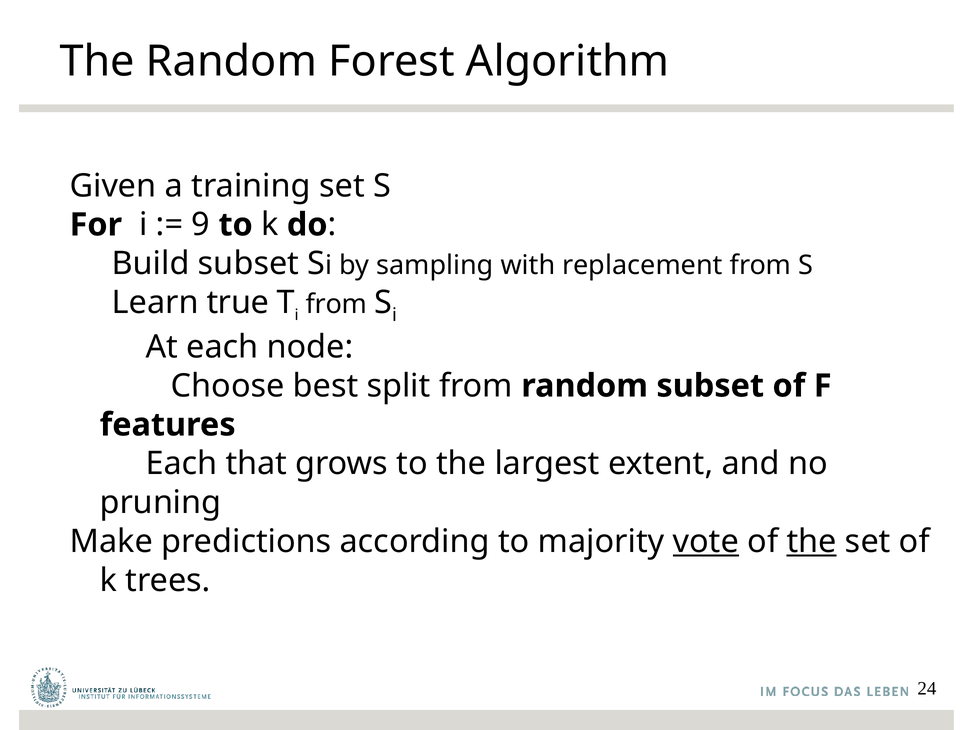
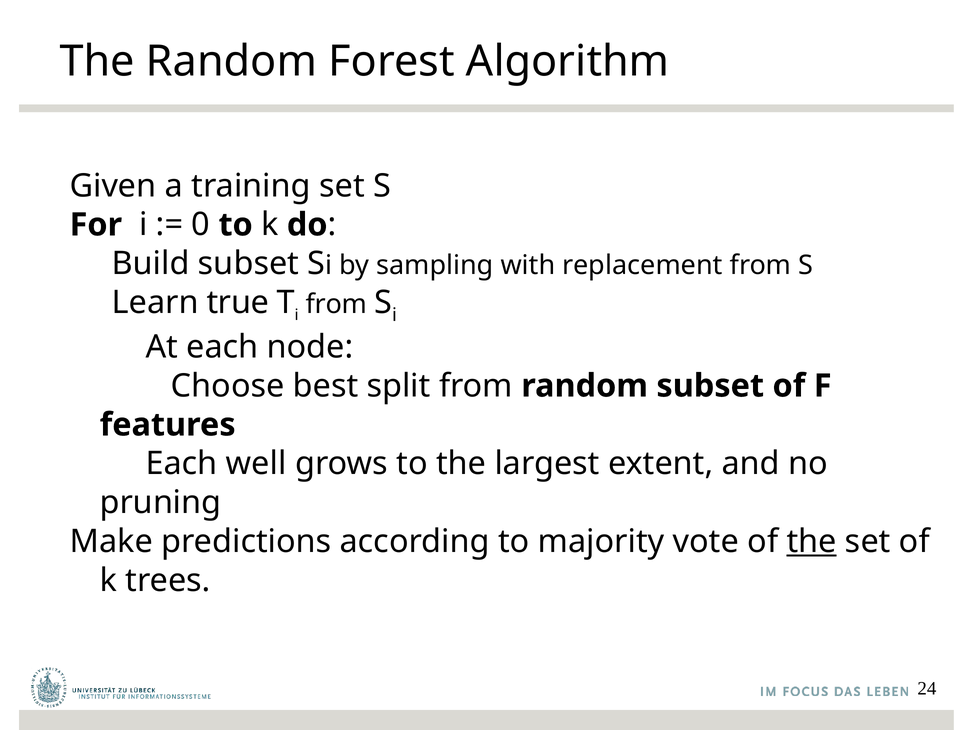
9: 9 -> 0
that: that -> well
vote underline: present -> none
